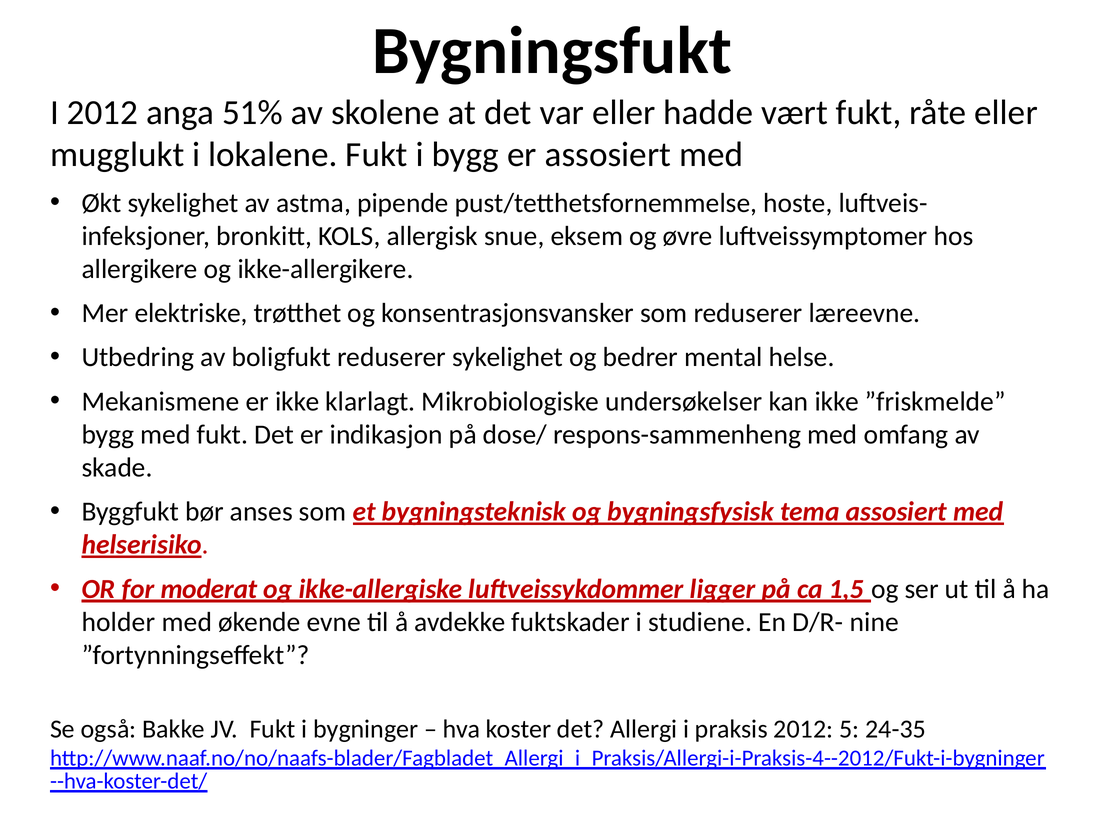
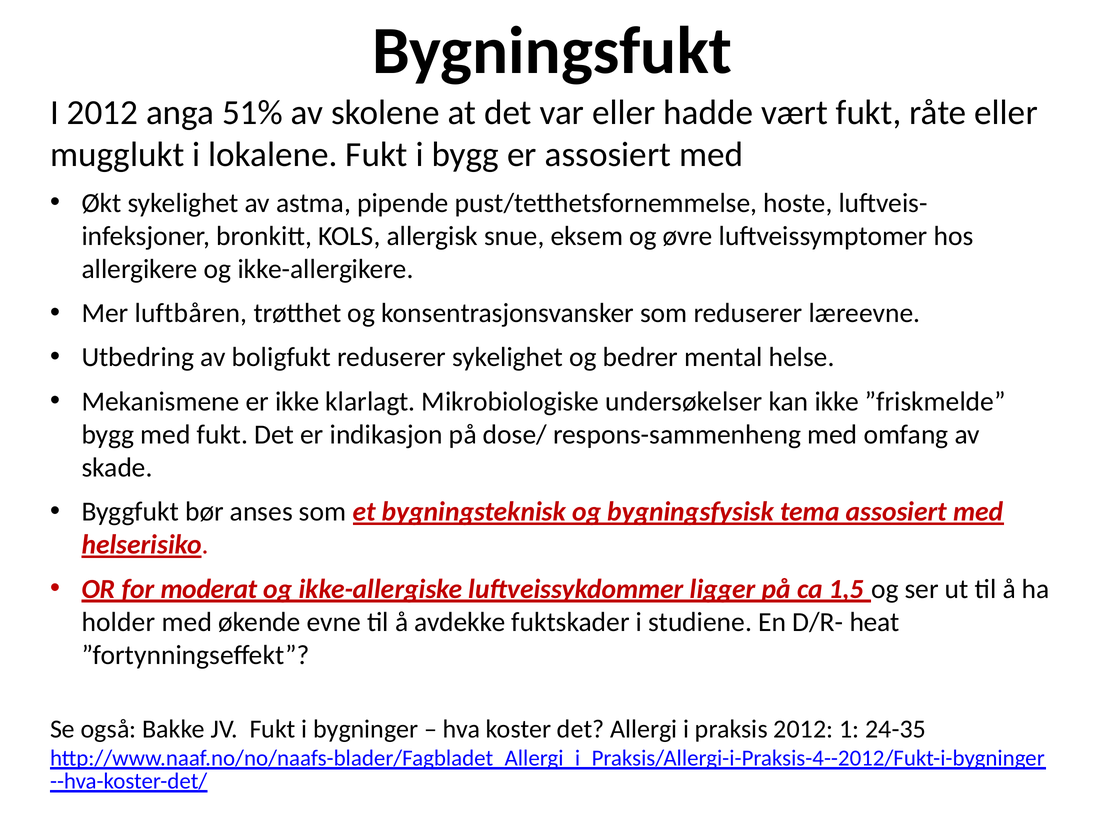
elektriske: elektriske -> luftbåren
nine: nine -> heat
5: 5 -> 1
